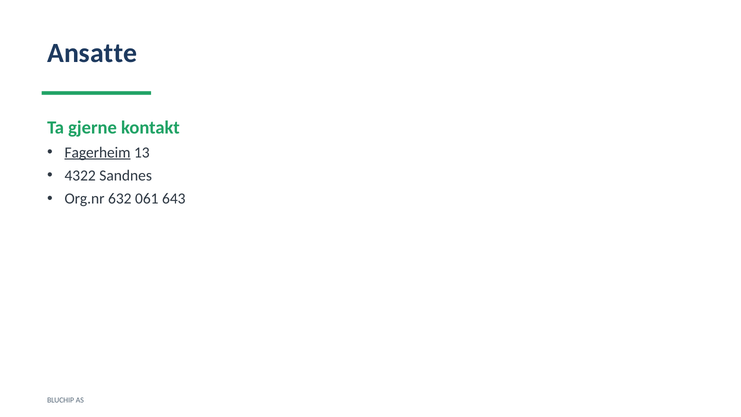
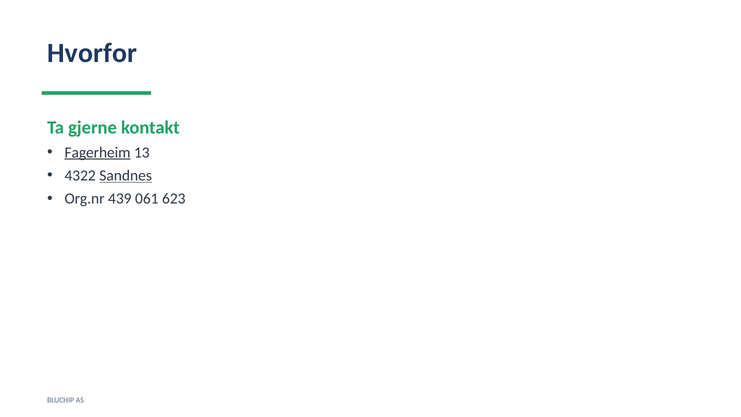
Ansatte: Ansatte -> Hvorfor
Sandnes underline: none -> present
632: 632 -> 439
643: 643 -> 623
